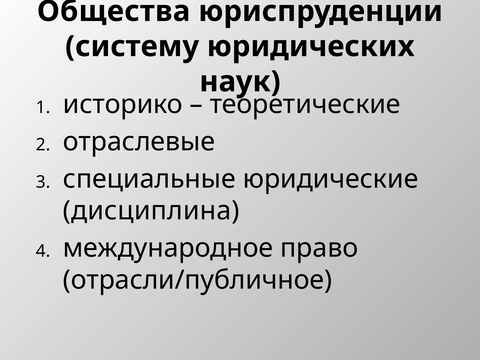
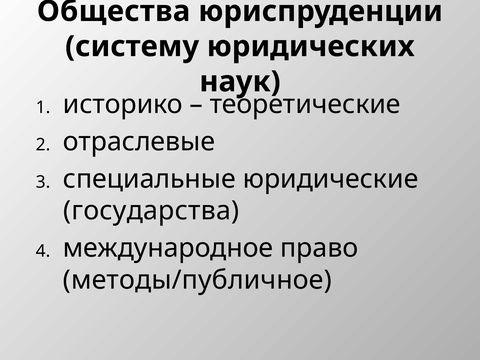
дисциплина: дисциплина -> государства
отрасли/публичное: отрасли/публичное -> методы/публичное
